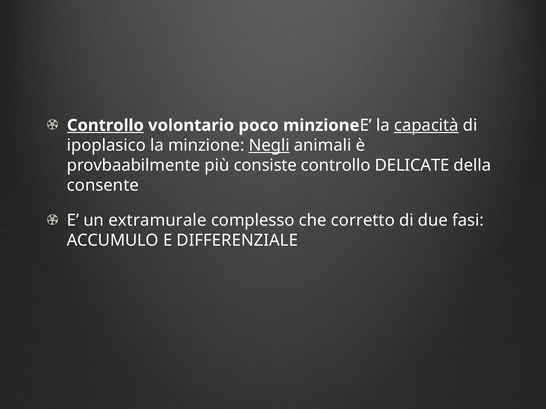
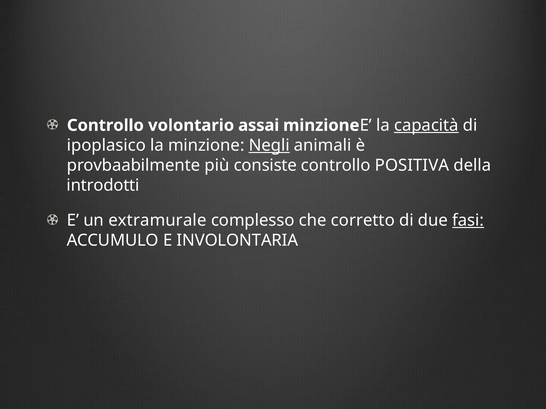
Controllo at (105, 125) underline: present -> none
poco: poco -> assai
DELICATE: DELICATE -> POSITIVA
consente: consente -> introdotti
fasi underline: none -> present
DIFFERENZIALE: DIFFERENZIALE -> INVOLONTARIA
